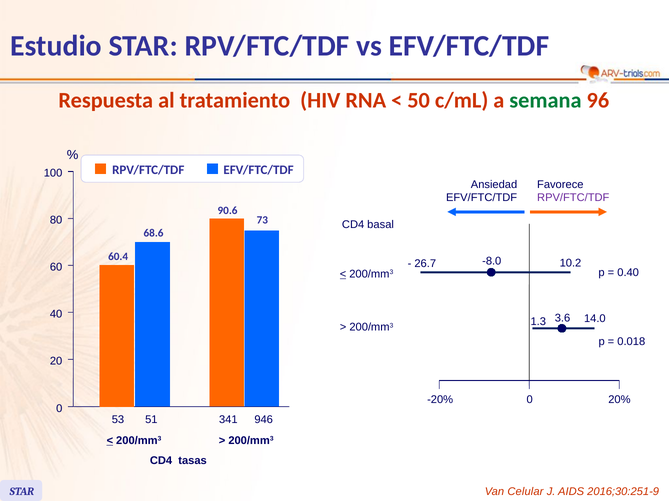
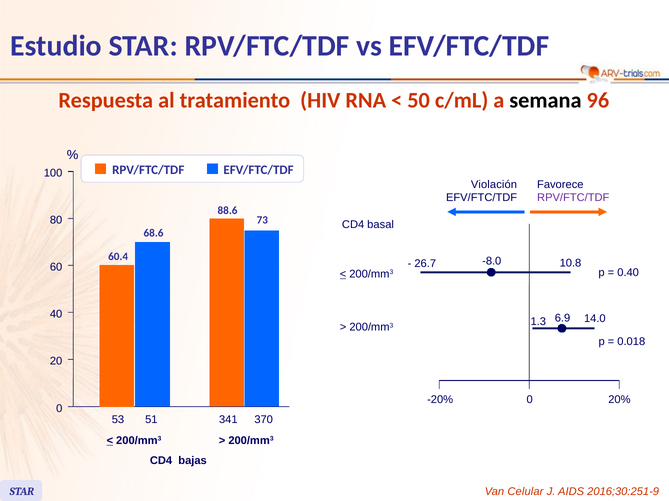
semana colour: green -> black
Ansiedad: Ansiedad -> Violación
90.6: 90.6 -> 88.6
10.2: 10.2 -> 10.8
3.6: 3.6 -> 6.9
946: 946 -> 370
tasas: tasas -> bajas
